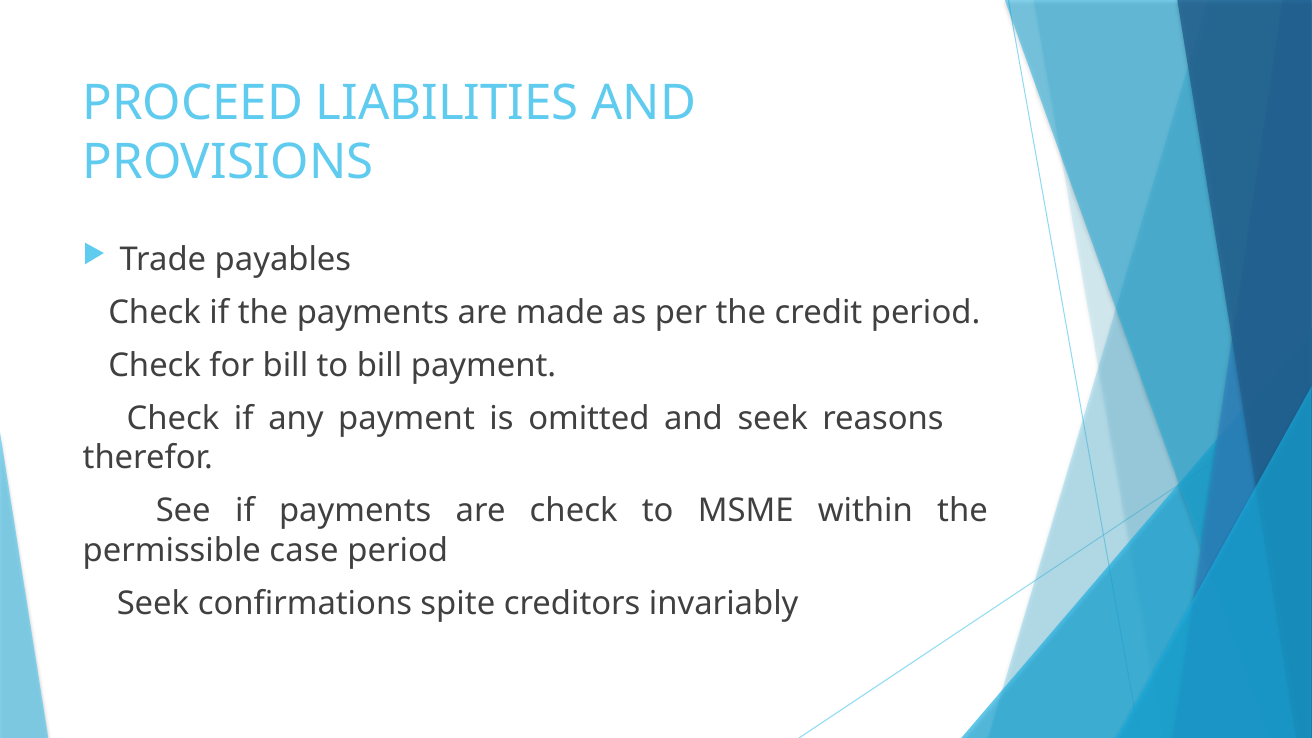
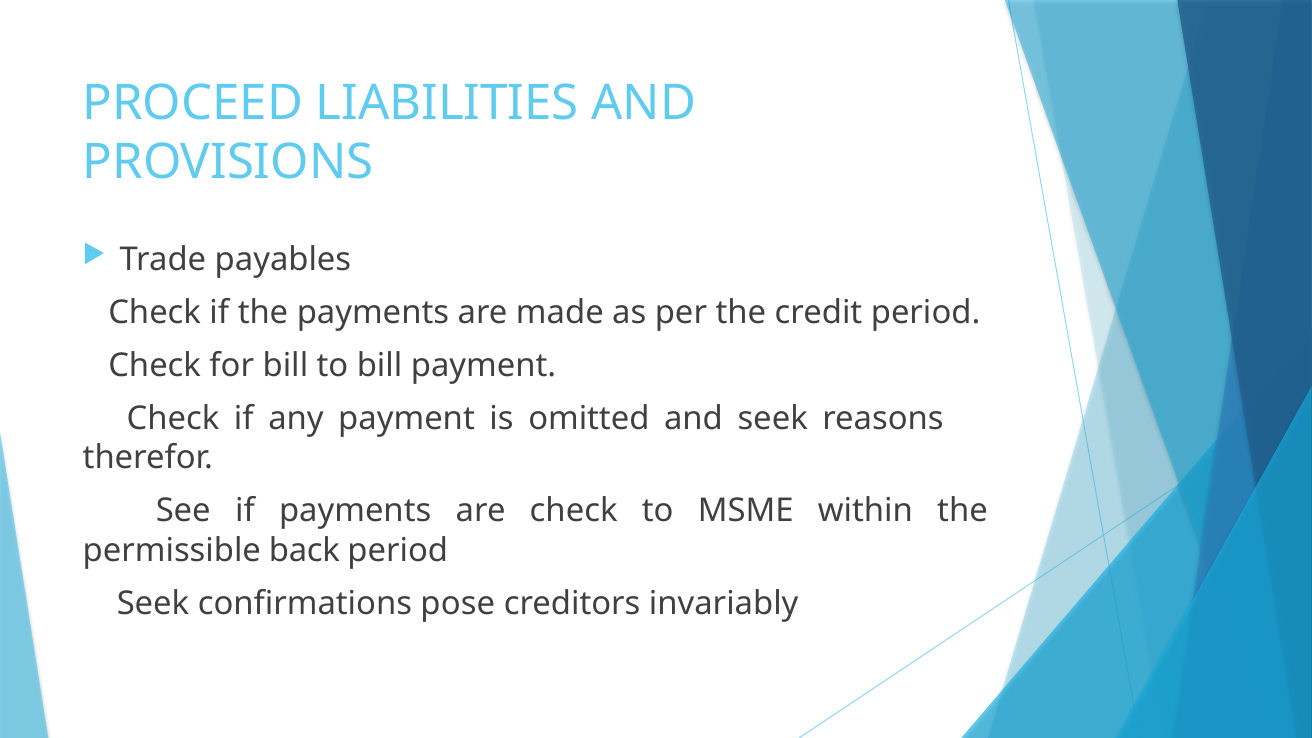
case: case -> back
spite: spite -> pose
